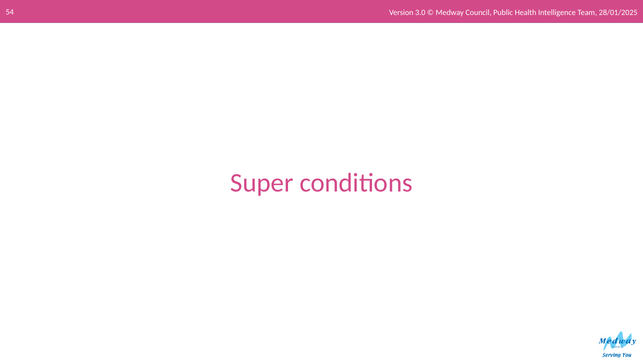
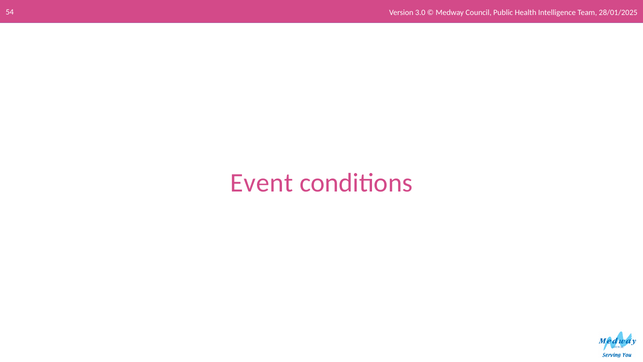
Super: Super -> Event
